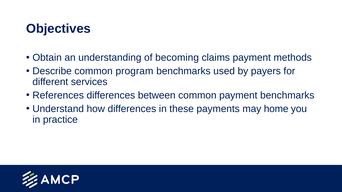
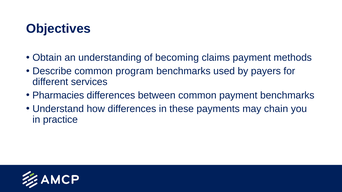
References: References -> Pharmacies
home: home -> chain
